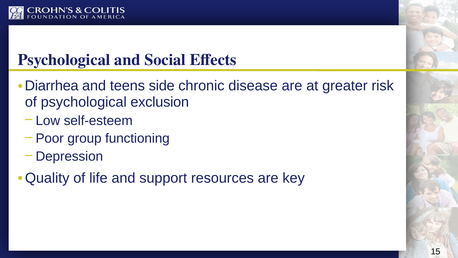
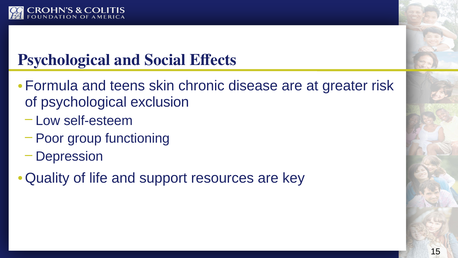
Diarrhea: Diarrhea -> Formula
side: side -> skin
